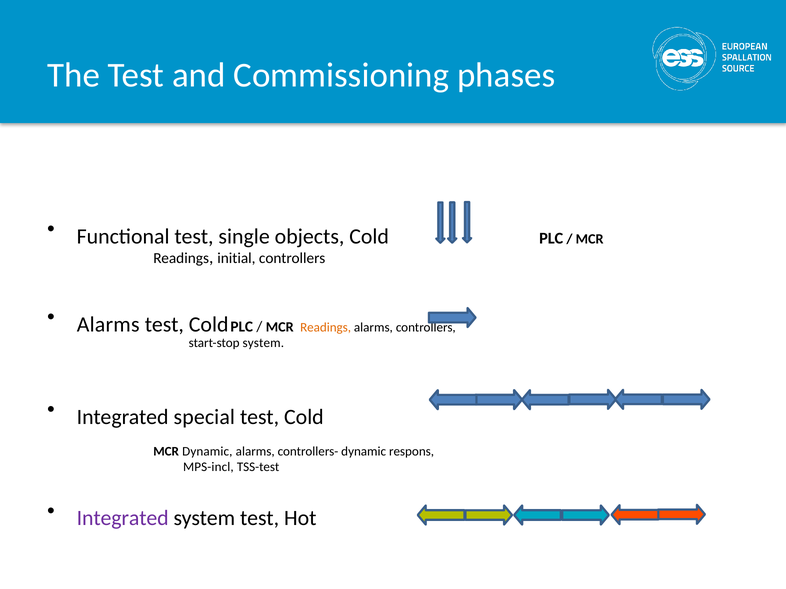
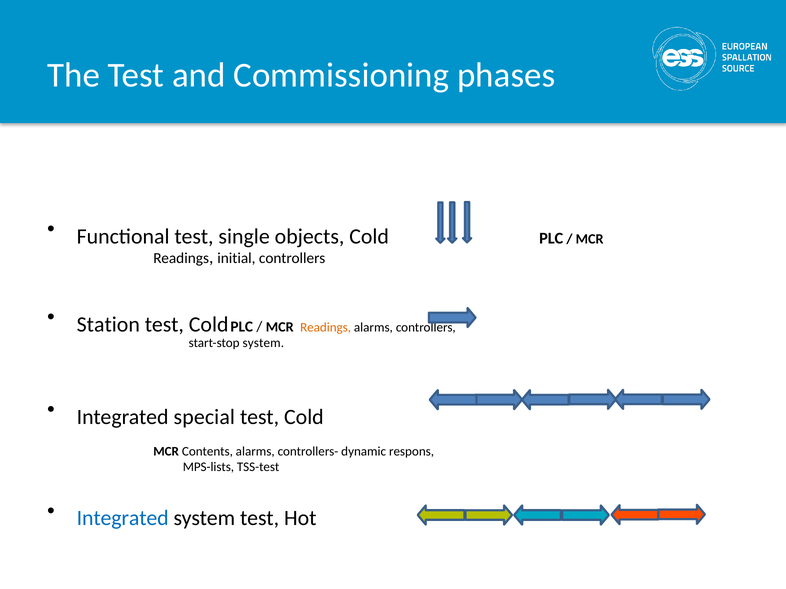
Alarms at (108, 325): Alarms -> Station
MCR Dynamic: Dynamic -> Contents
MPS-incl: MPS-incl -> MPS-lists
Integrated at (123, 519) colour: purple -> blue
